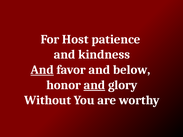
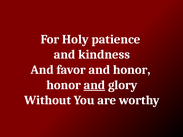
Host: Host -> Holy
And at (42, 70) underline: present -> none
and below: below -> honor
